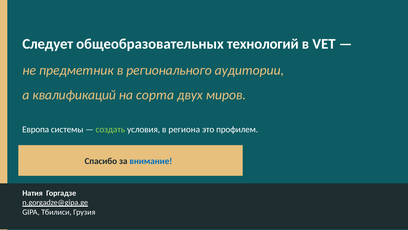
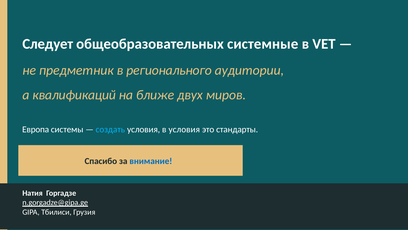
технологий: технологий -> системные
сорта: сорта -> ближе
создать colour: light green -> light blue
в региона: региона -> условия
профилем: профилем -> стандарты
